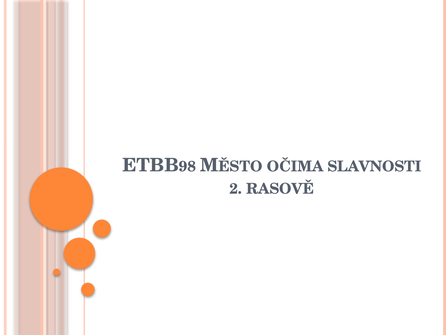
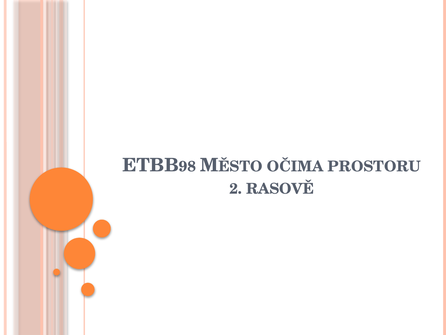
SLAVNOSTI: SLAVNOSTI -> PROSTORU
